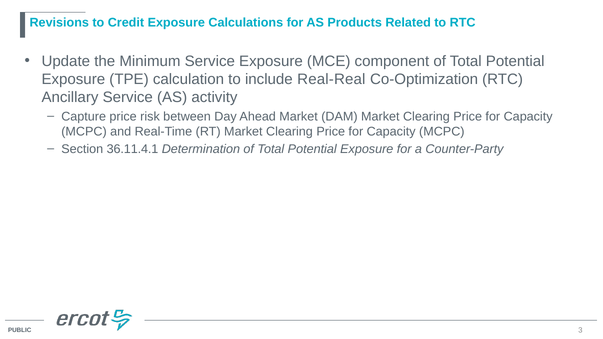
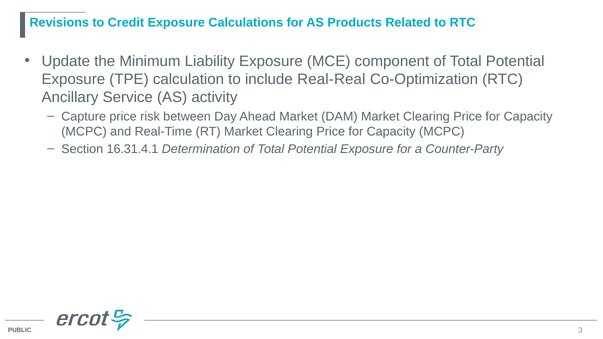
Minimum Service: Service -> Liability
36.11.4.1: 36.11.4.1 -> 16.31.4.1
